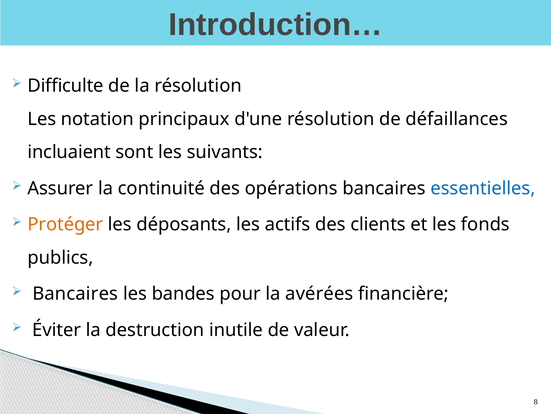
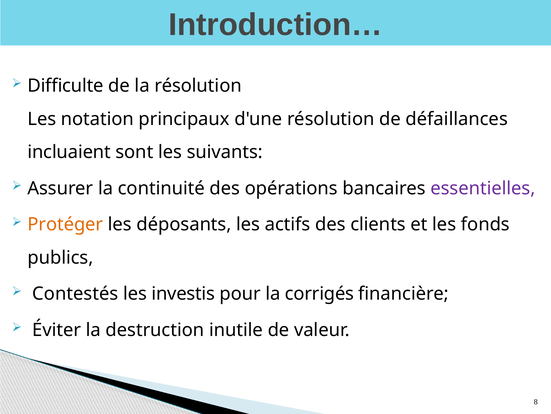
essentielles colour: blue -> purple
Bancaires at (75, 293): Bancaires -> Contestés
bandes: bandes -> investis
avérées: avérées -> corrigés
